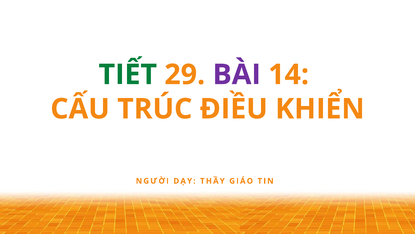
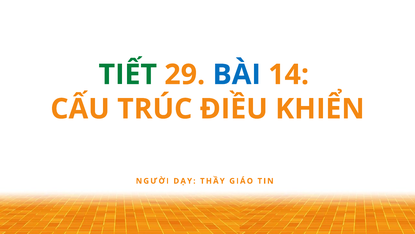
BÀI colour: purple -> blue
